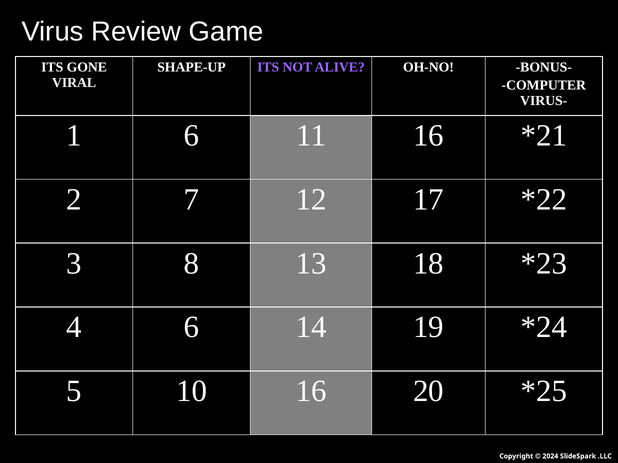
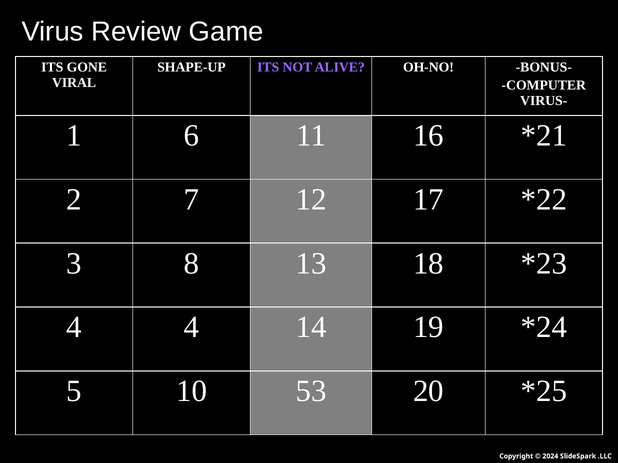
4 6: 6 -> 4
10 16: 16 -> 53
